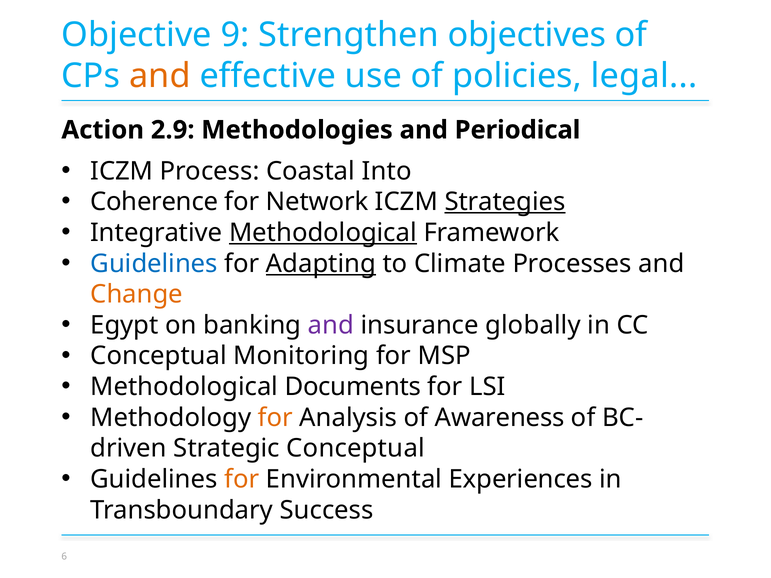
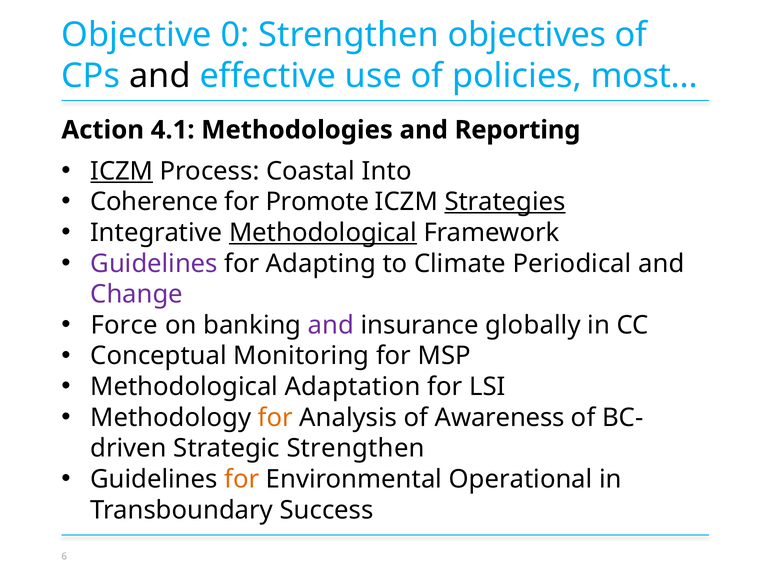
9: 9 -> 0
and at (160, 76) colour: orange -> black
legal: legal -> most
2.9: 2.9 -> 4.1
Periodical: Periodical -> Reporting
ICZM at (122, 171) underline: none -> present
Network: Network -> Promote
Guidelines at (154, 264) colour: blue -> purple
Adapting underline: present -> none
Processes: Processes -> Periodical
Change colour: orange -> purple
Egypt: Egypt -> Force
Documents: Documents -> Adaptation
Strategic Conceptual: Conceptual -> Strengthen
Experiences: Experiences -> Operational
